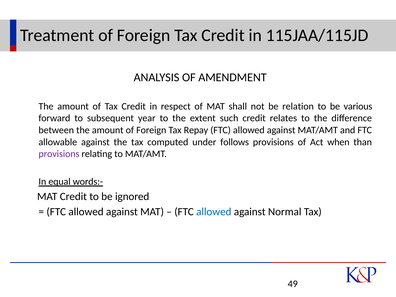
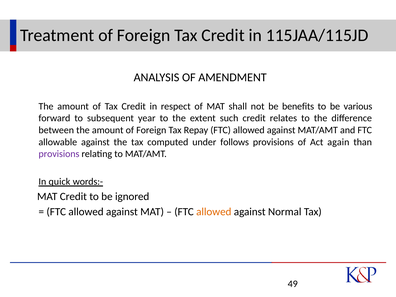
relation: relation -> benefits
when: when -> again
equal: equal -> quick
allowed at (214, 212) colour: blue -> orange
